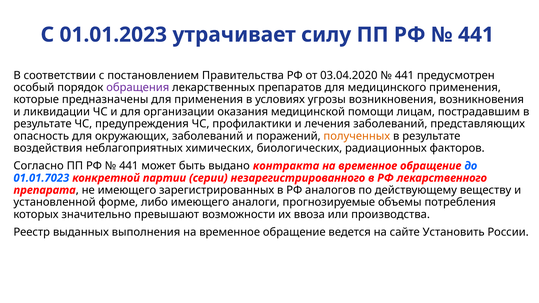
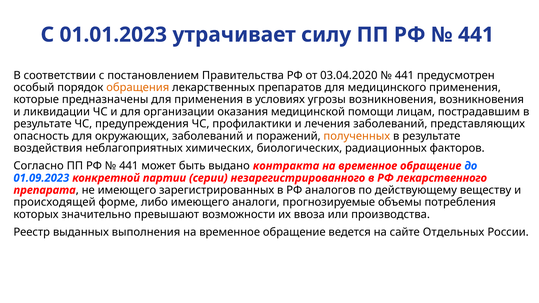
обращения colour: purple -> orange
01.01.7023: 01.01.7023 -> 01.09.2023
установленной: установленной -> происходящей
Установить: Установить -> Отдельных
